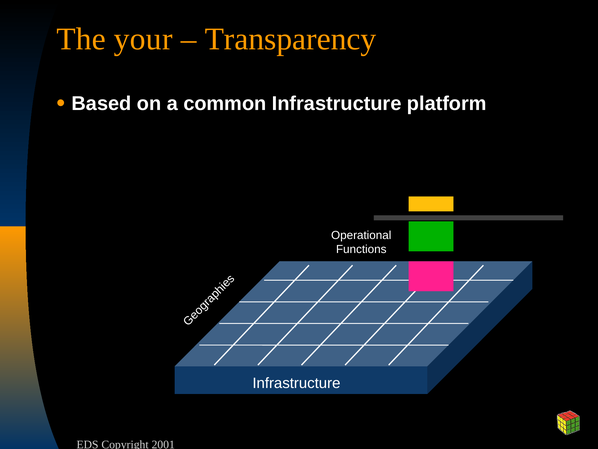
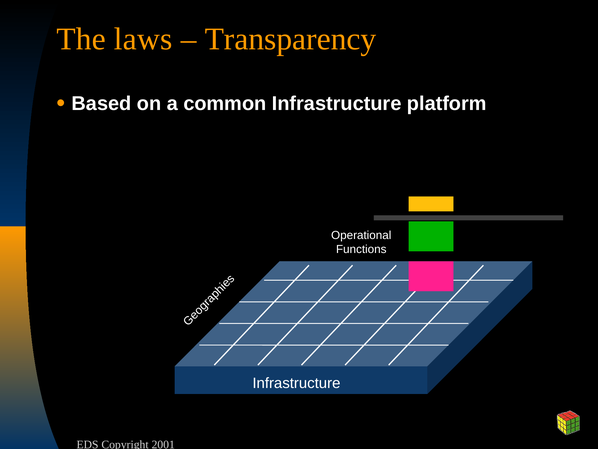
your: your -> laws
